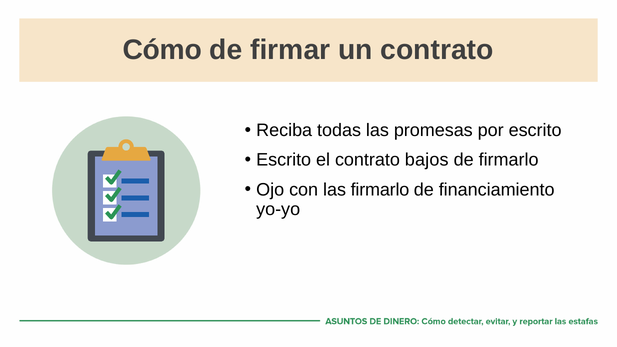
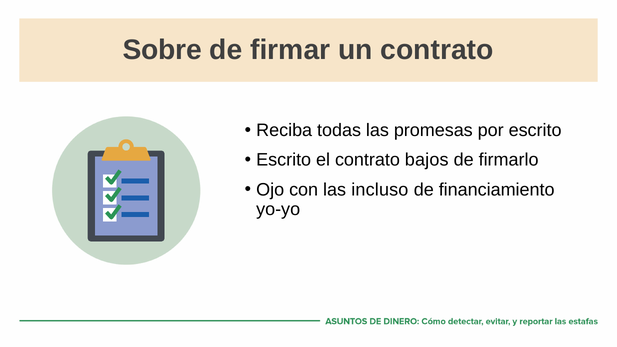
Cómo: Cómo -> Sobre
las firmarlo: firmarlo -> incluso
